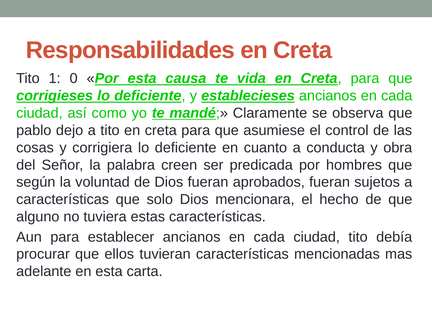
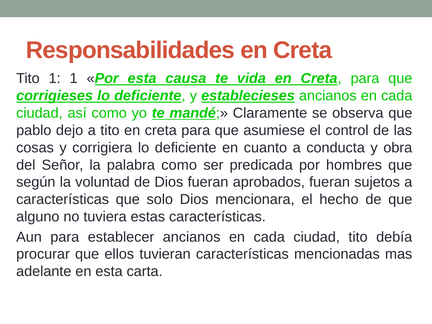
1 0: 0 -> 1
palabra creen: creen -> como
